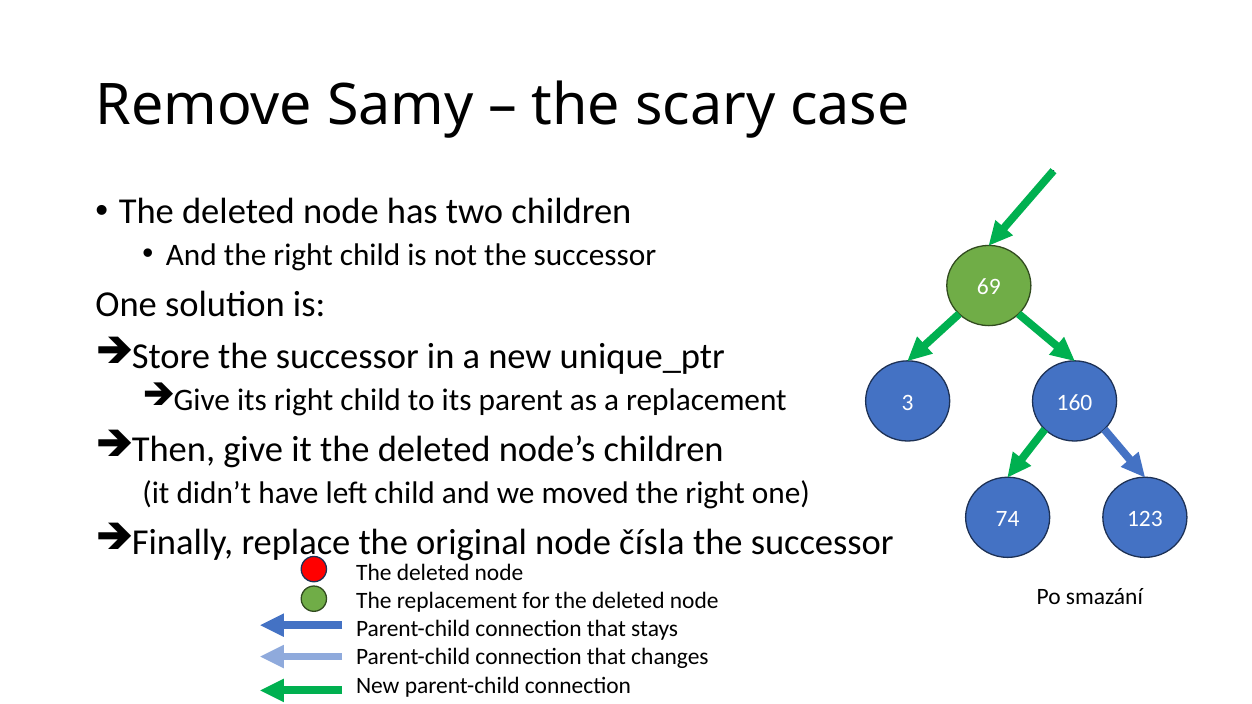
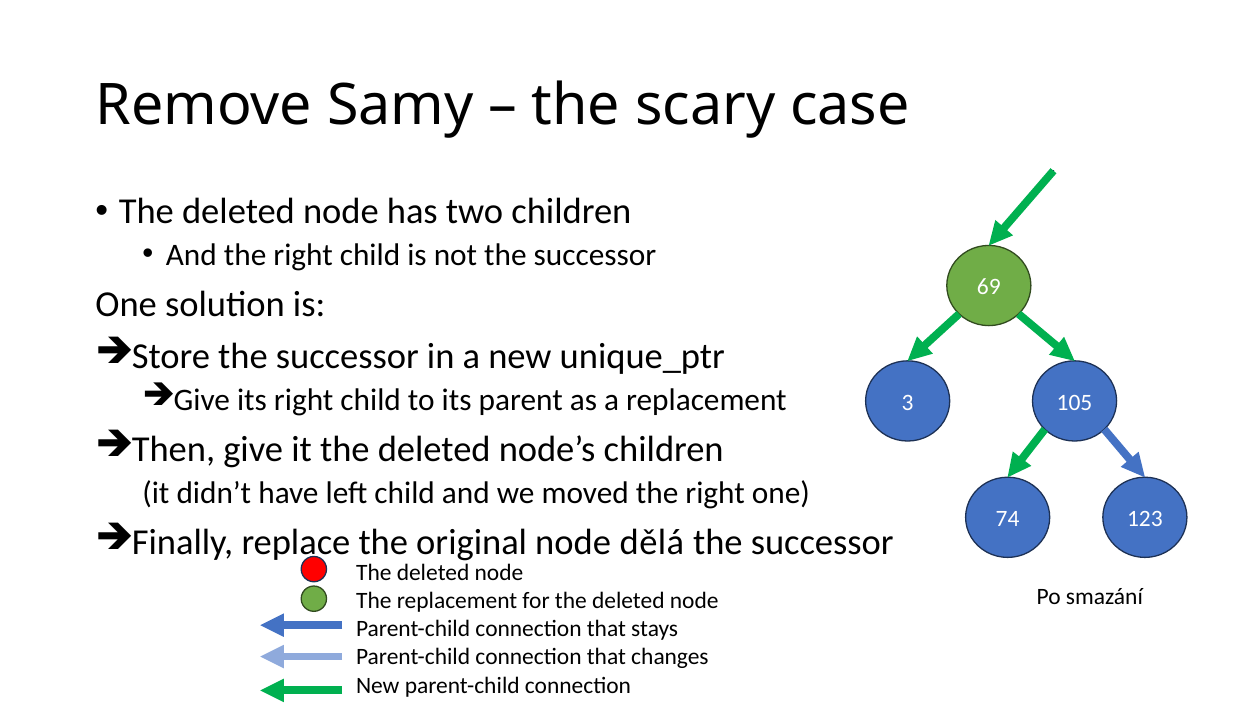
160: 160 -> 105
čísla: čísla -> dělá
